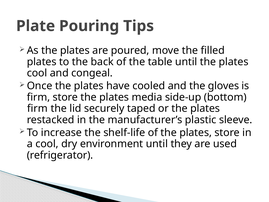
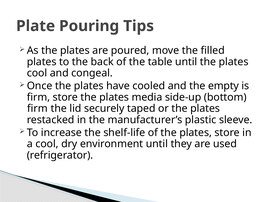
gloves: gloves -> empty
